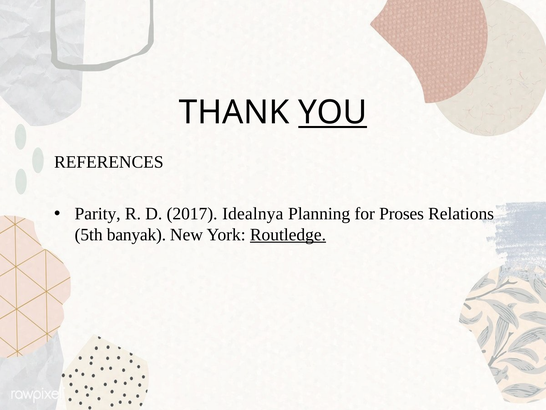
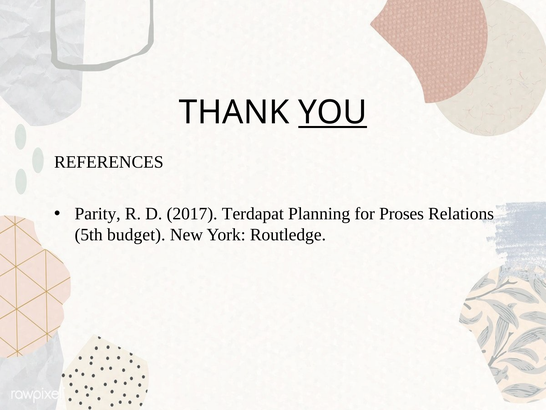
Idealnya: Idealnya -> Terdapat
banyak: banyak -> budget
Routledge underline: present -> none
